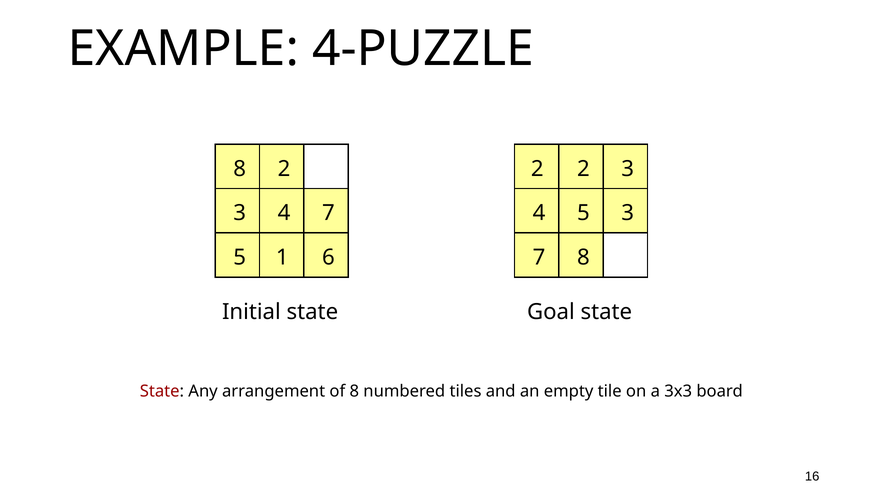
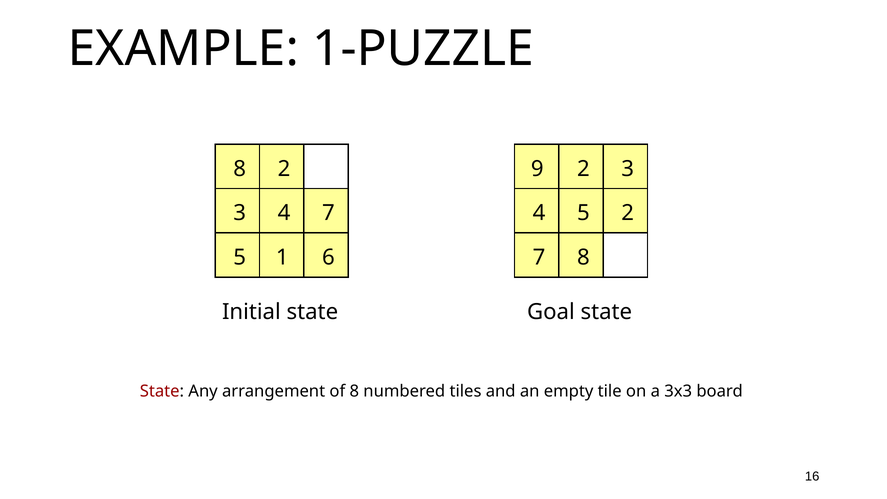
4-PUZZLE: 4-PUZZLE -> 1-PUZZLE
8 2: 2 -> 9
5 3: 3 -> 2
